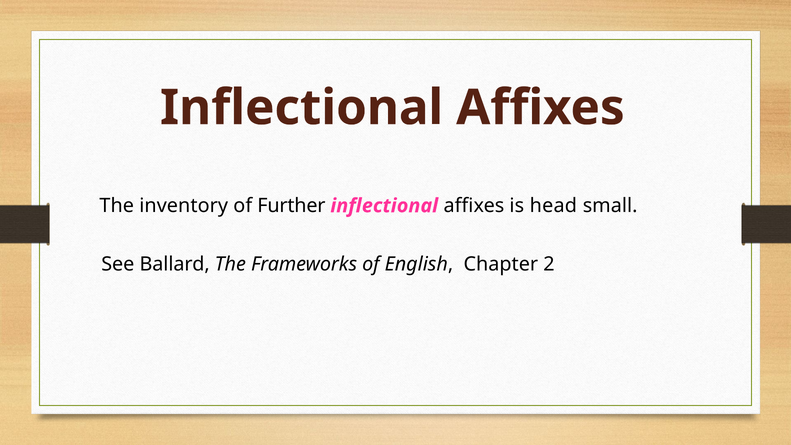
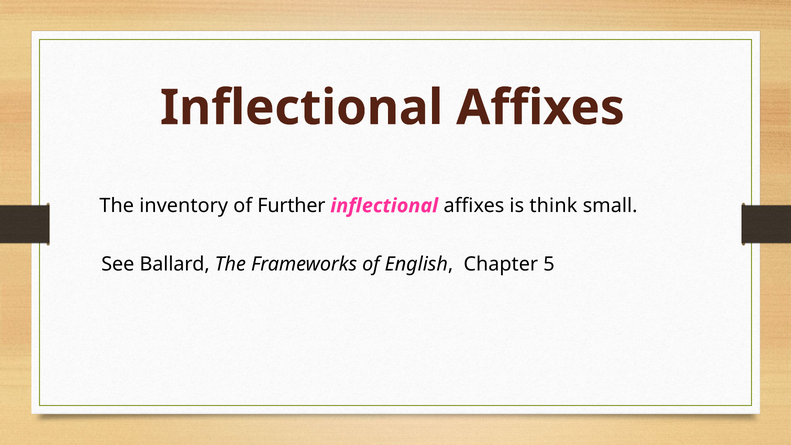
head: head -> think
2: 2 -> 5
